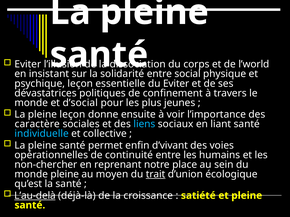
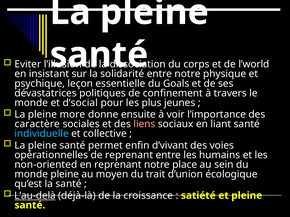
entre social: social -> notre
du Eviter: Eviter -> Goals
pleine leçon: leçon -> more
liens colour: light blue -> pink
de continuité: continuité -> reprenant
non-chercher: non-chercher -> non-oriented
trait underline: present -> none
